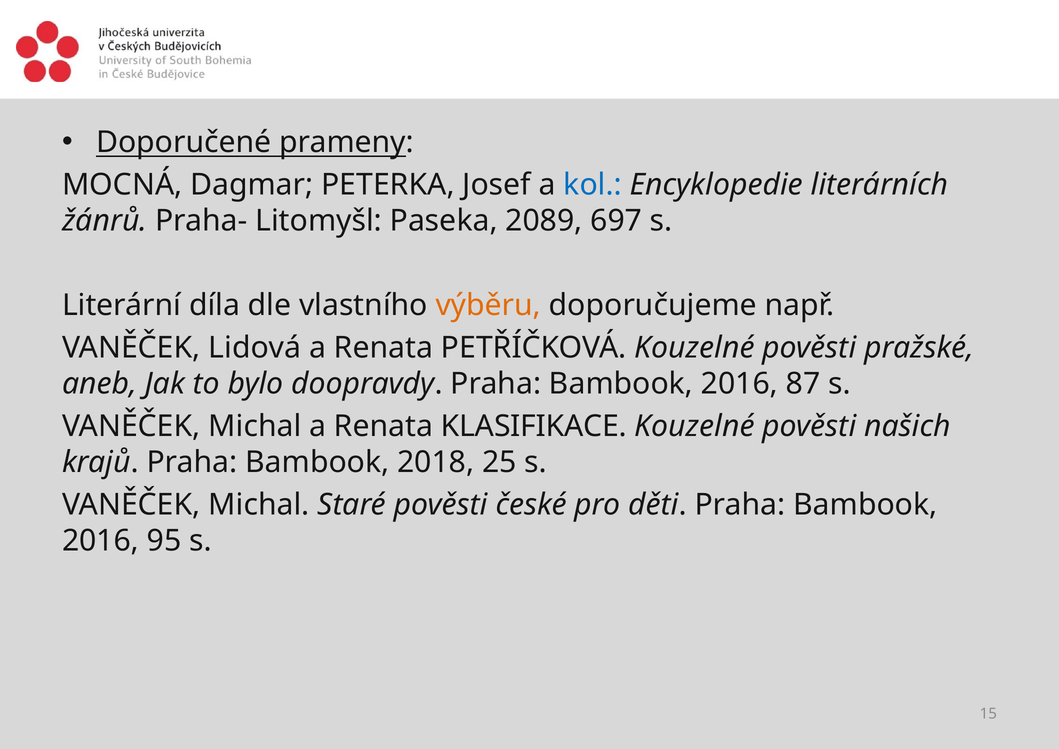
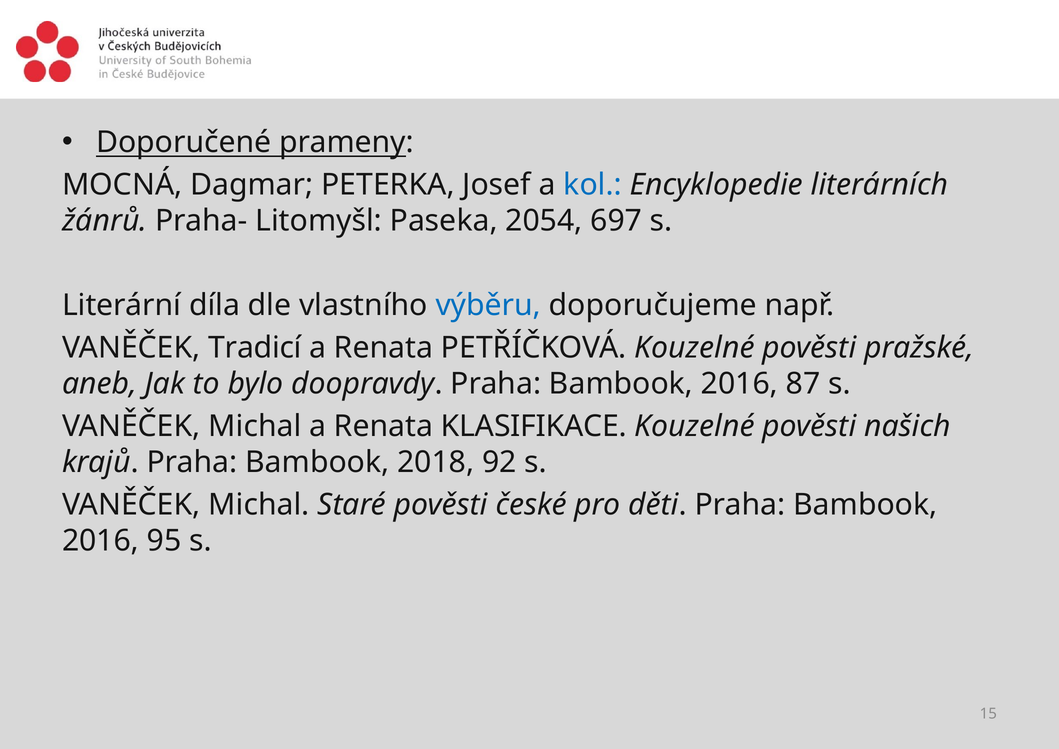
2089: 2089 -> 2054
výběru colour: orange -> blue
Lidová: Lidová -> Tradicí
25: 25 -> 92
